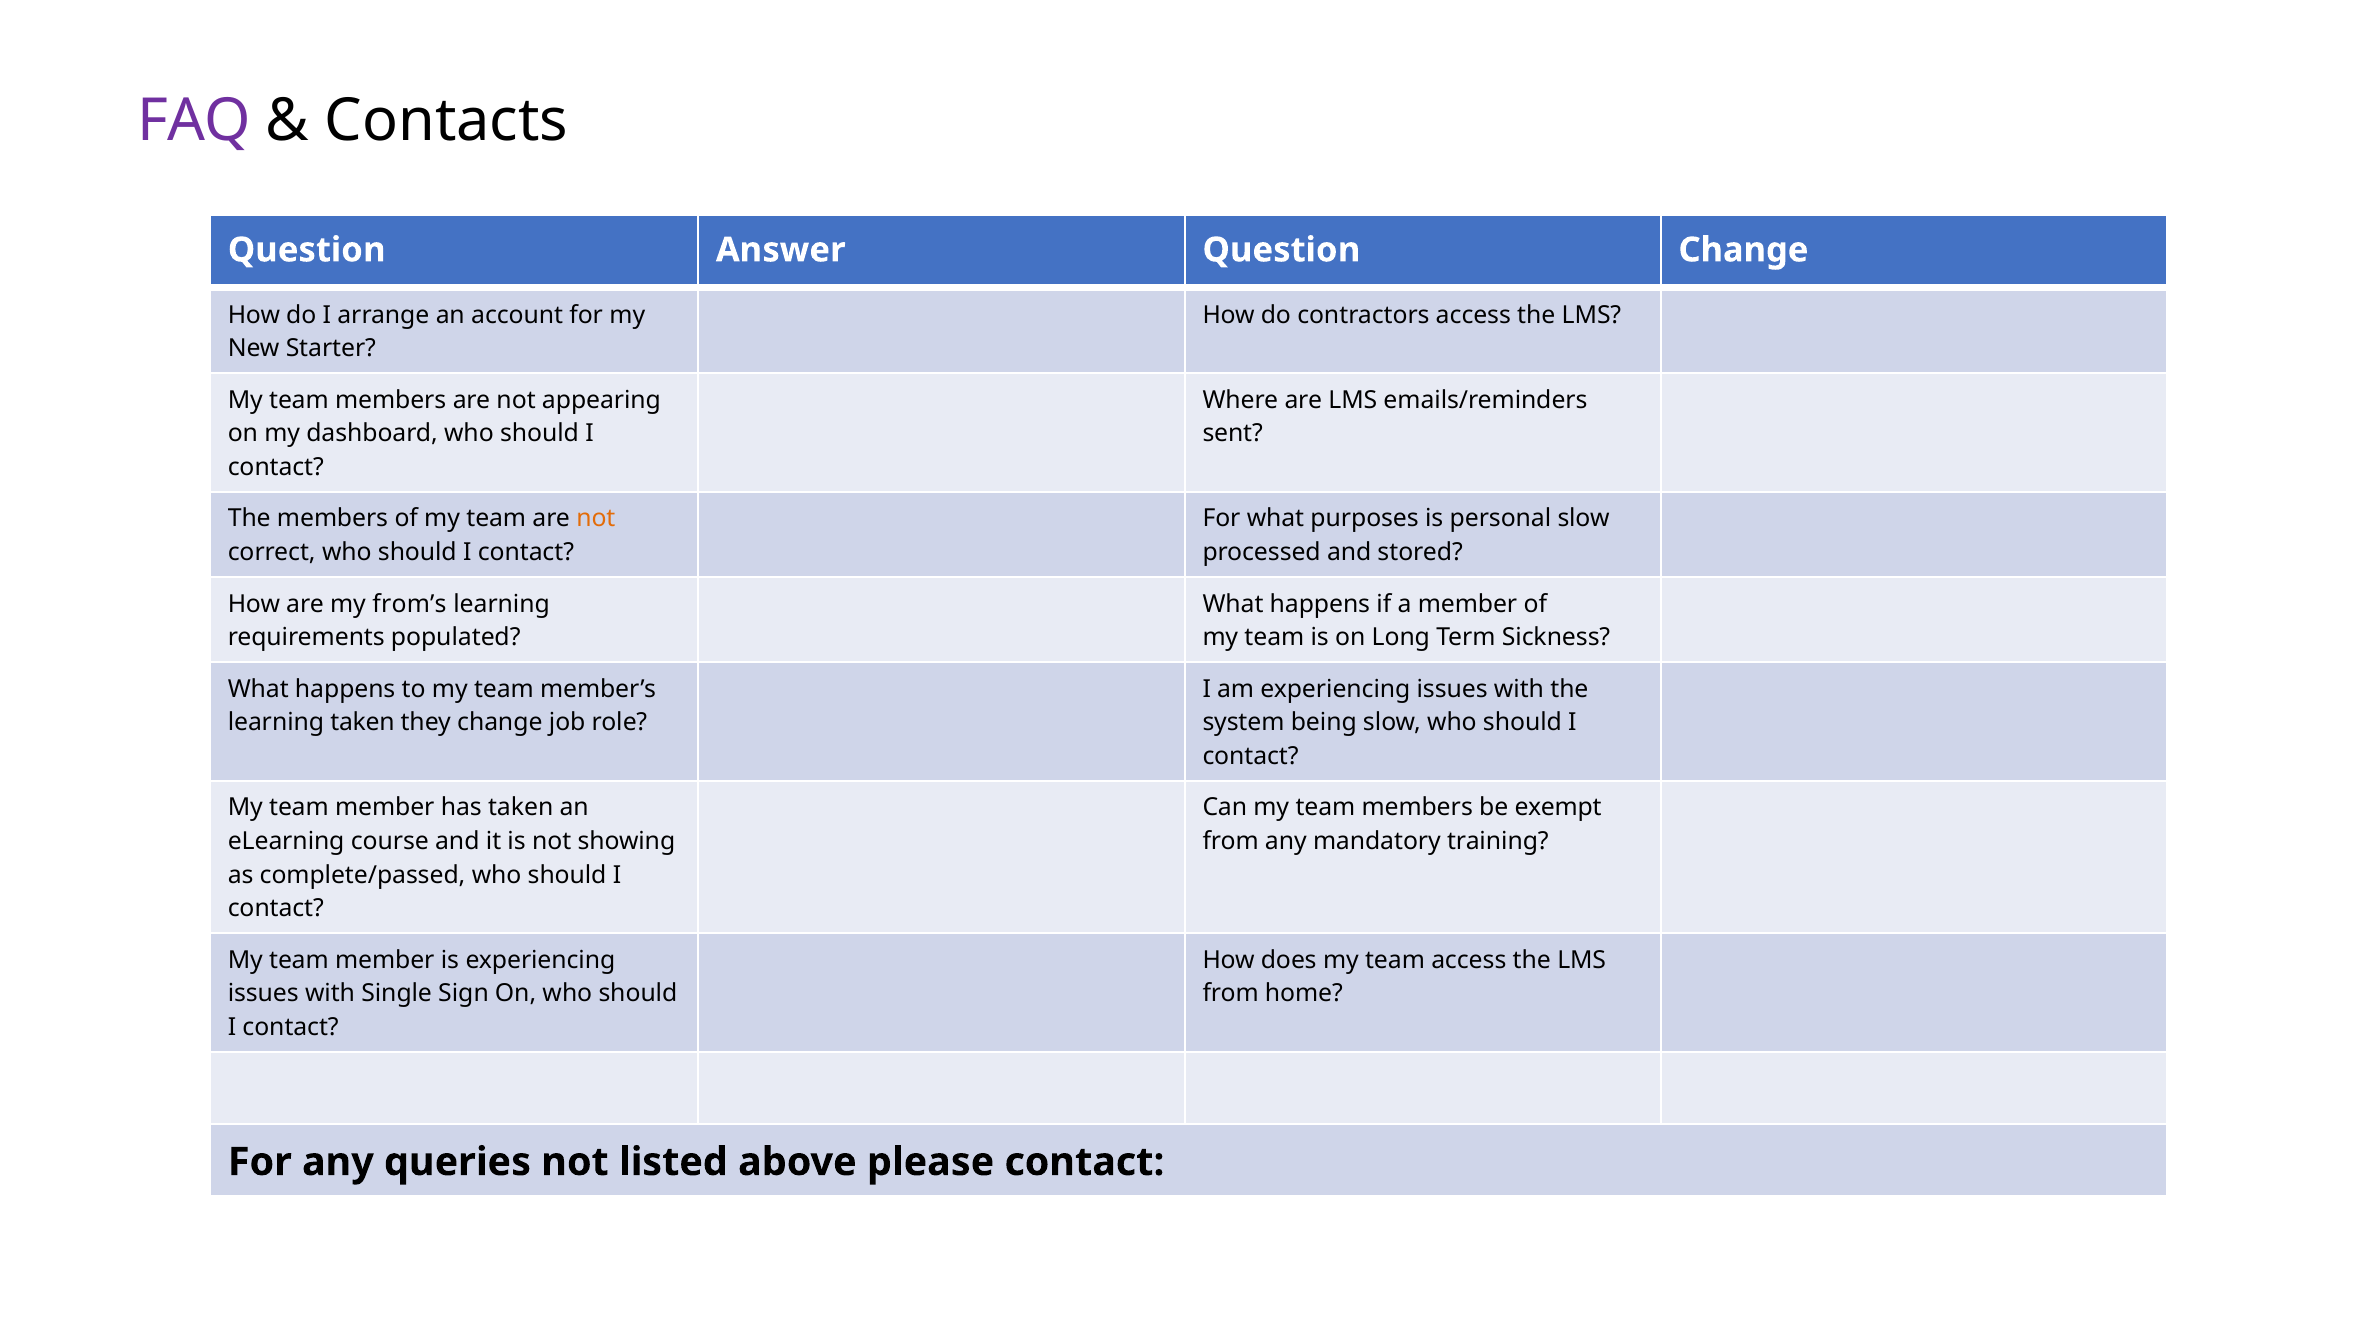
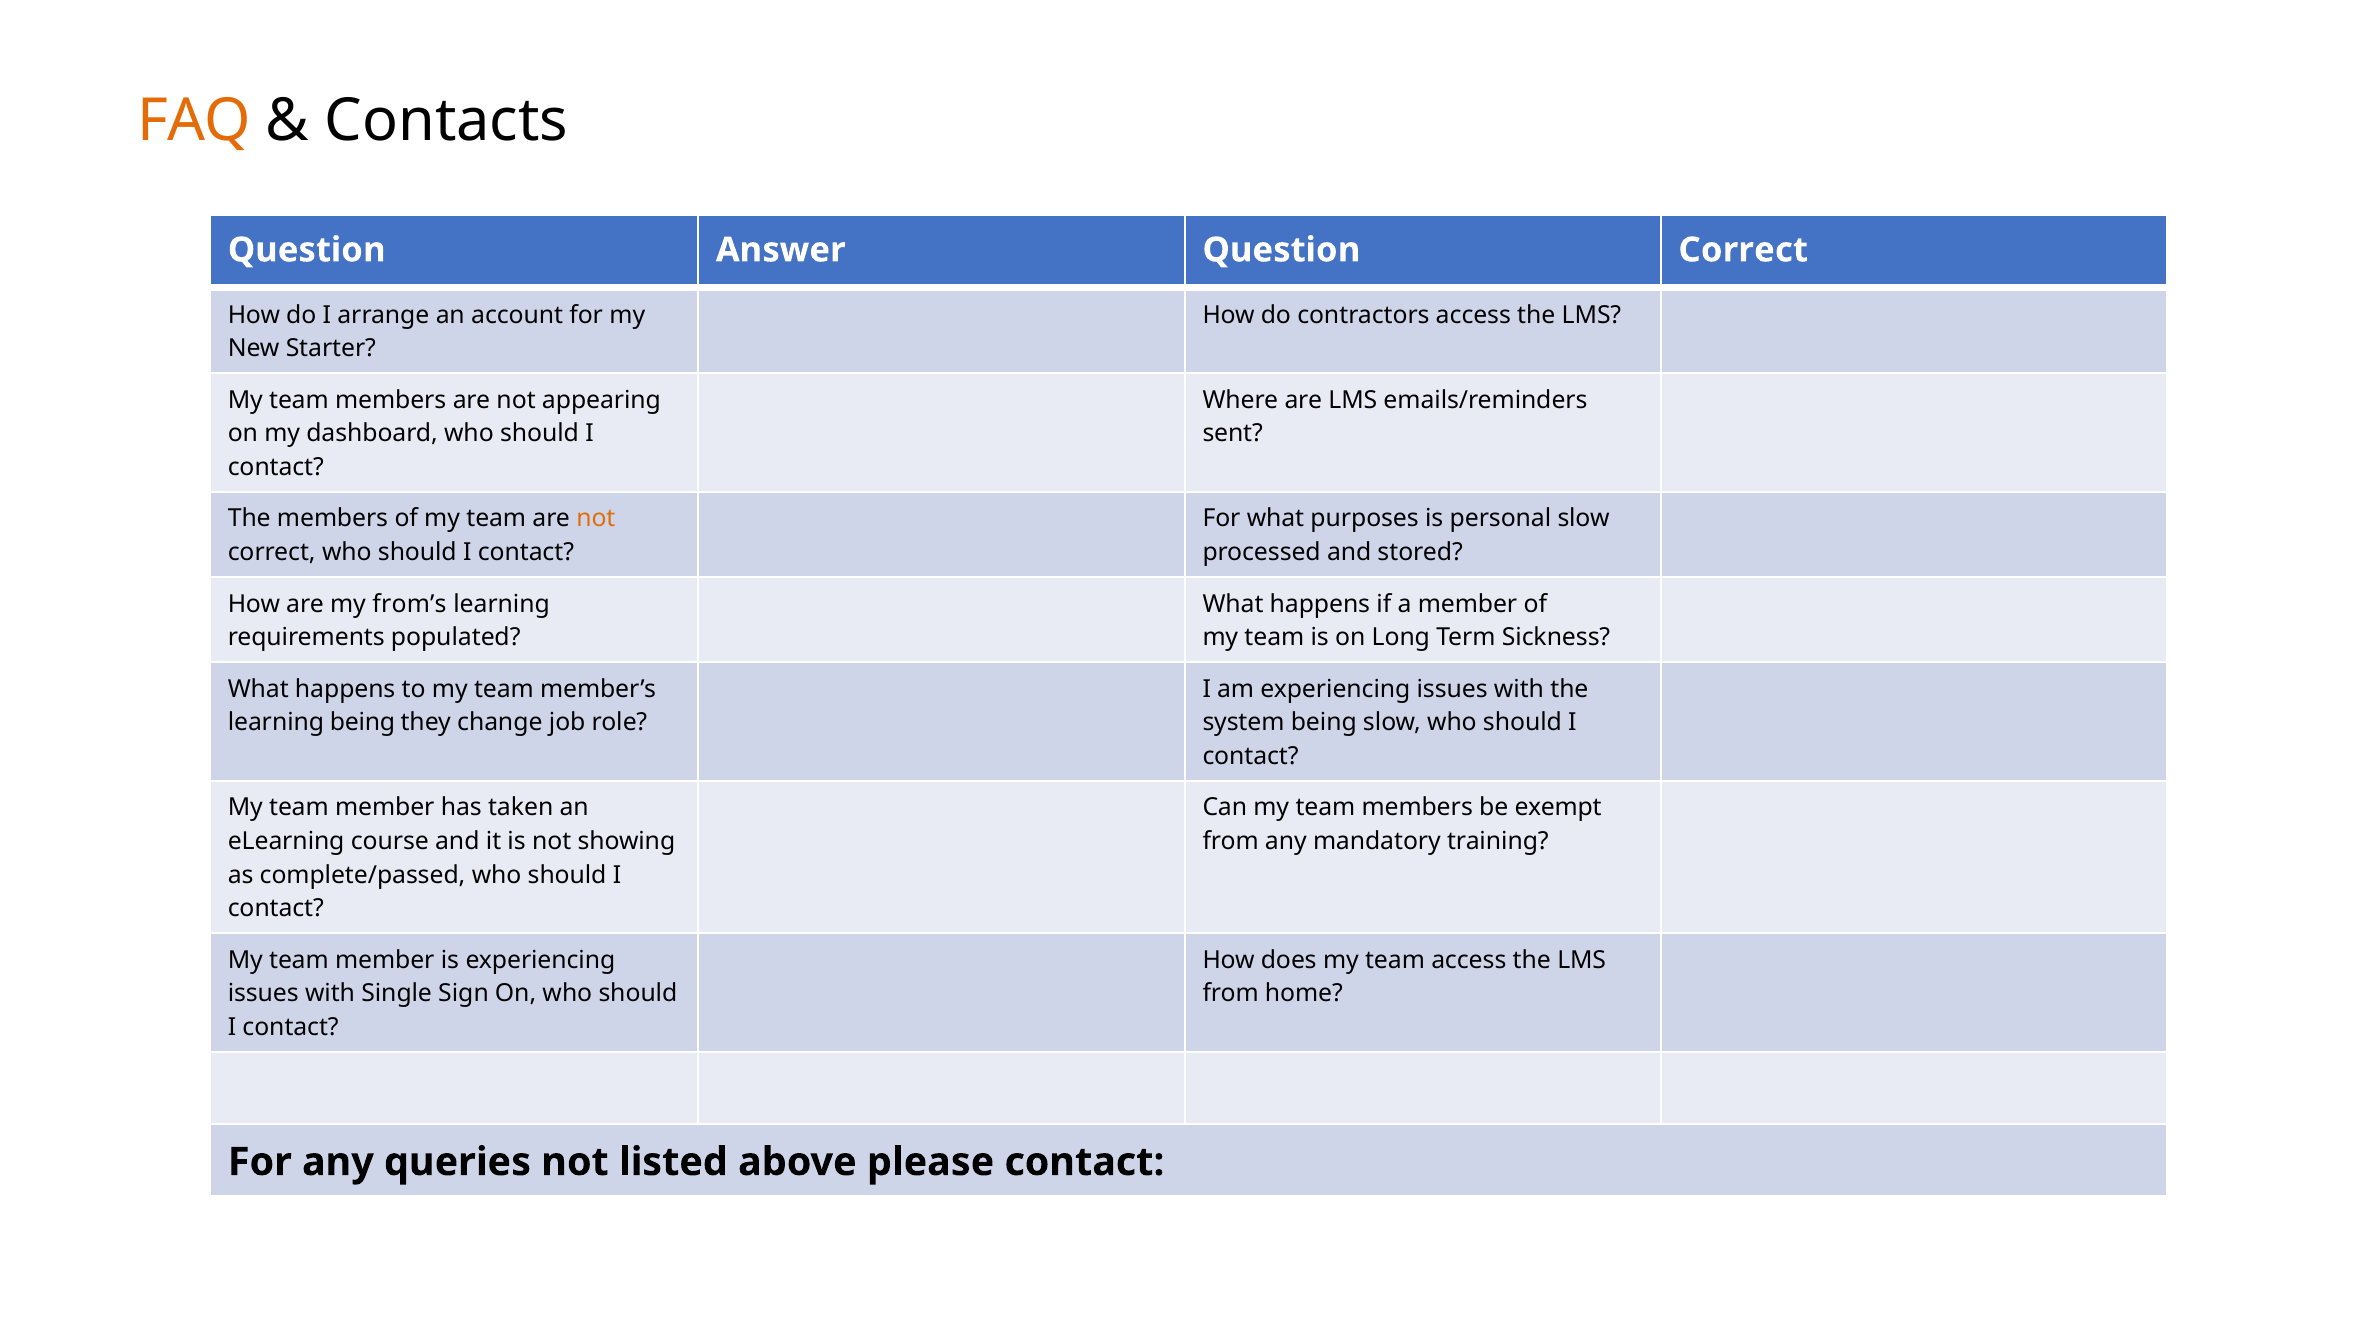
FAQ colour: purple -> orange
Question Change: Change -> Correct
learning taken: taken -> being
